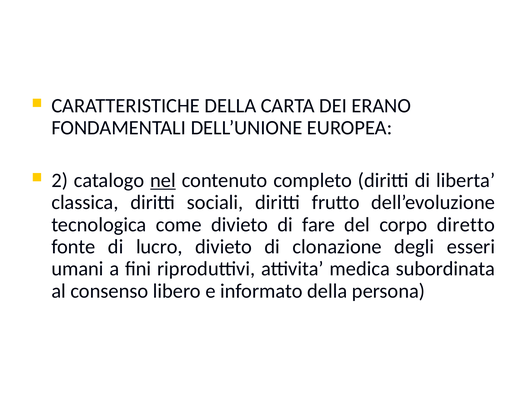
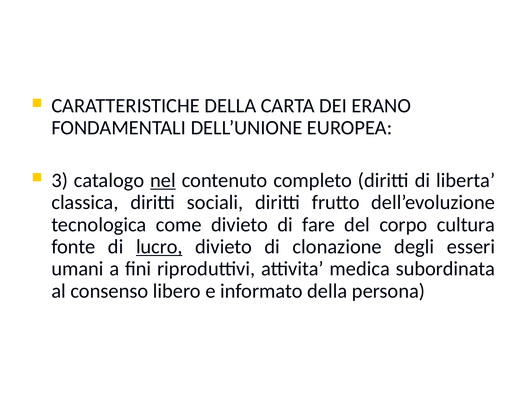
2: 2 -> 3
diretto: diretto -> cultura
lucro underline: none -> present
